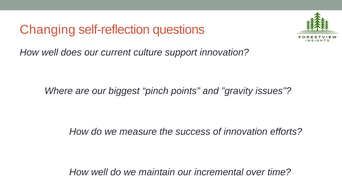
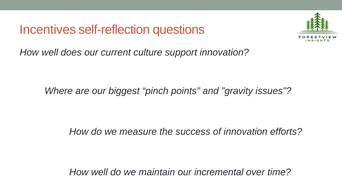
Changing: Changing -> Incentives
